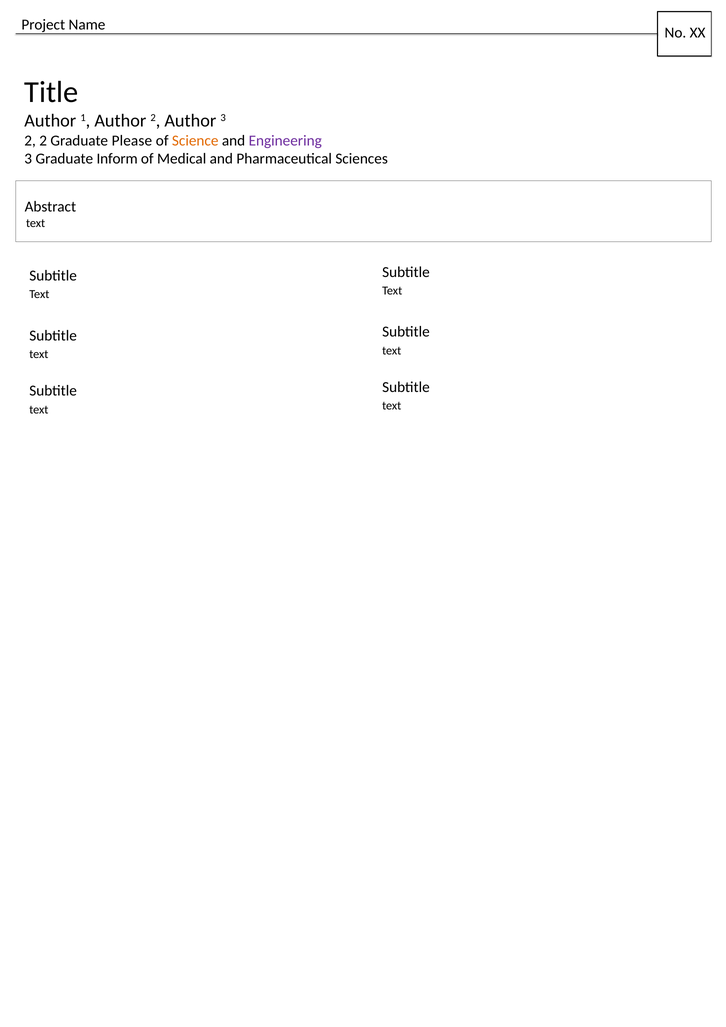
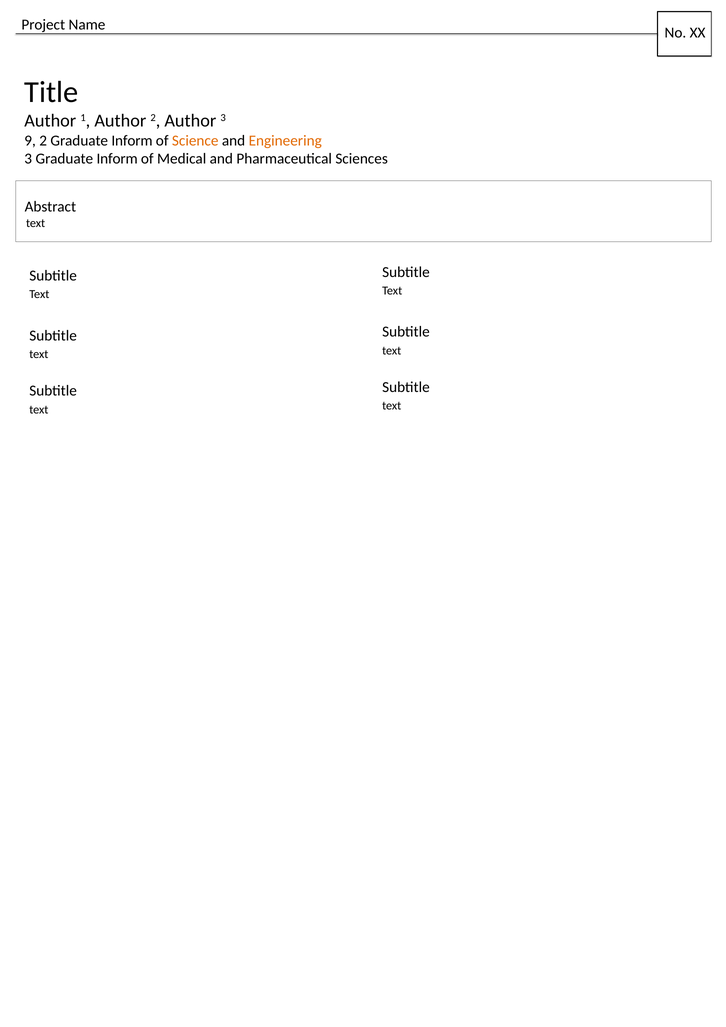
2 at (30, 140): 2 -> 9
2 Graduate Please: Please -> Inform
Engineering colour: purple -> orange
